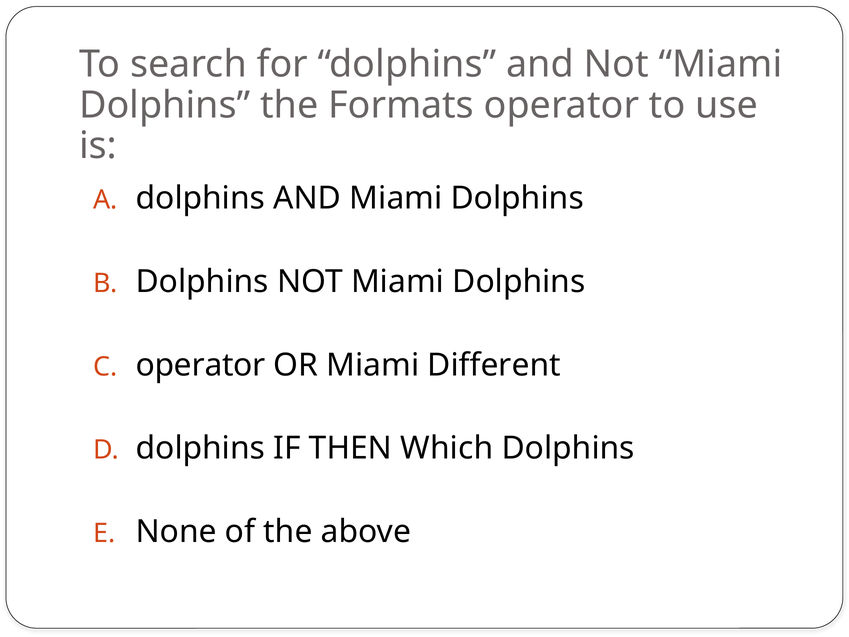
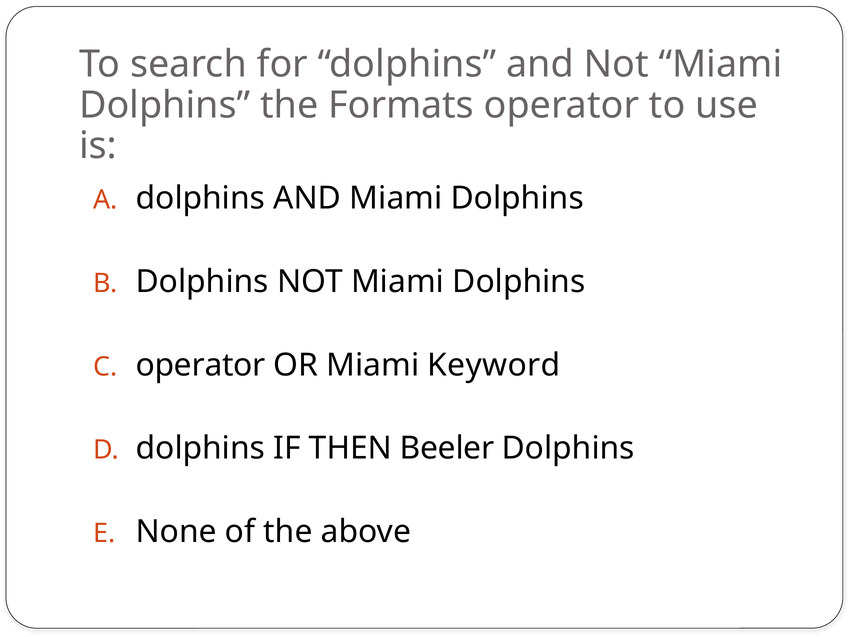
Different: Different -> Keyword
Which: Which -> Beeler
